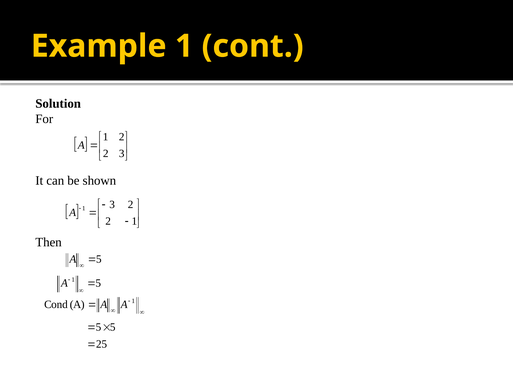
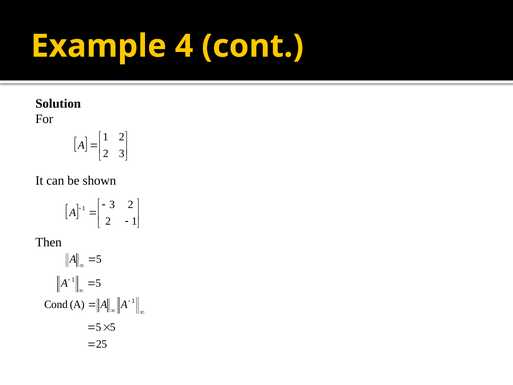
Example 1: 1 -> 4
